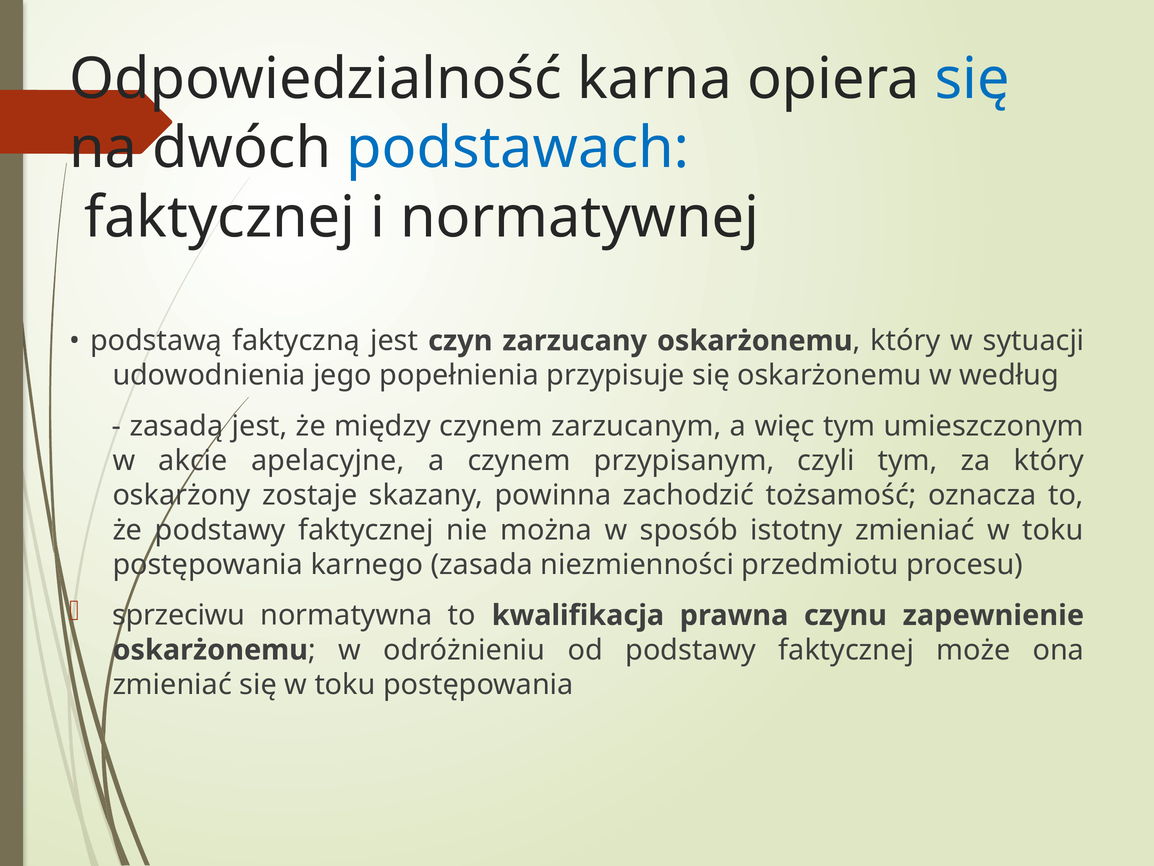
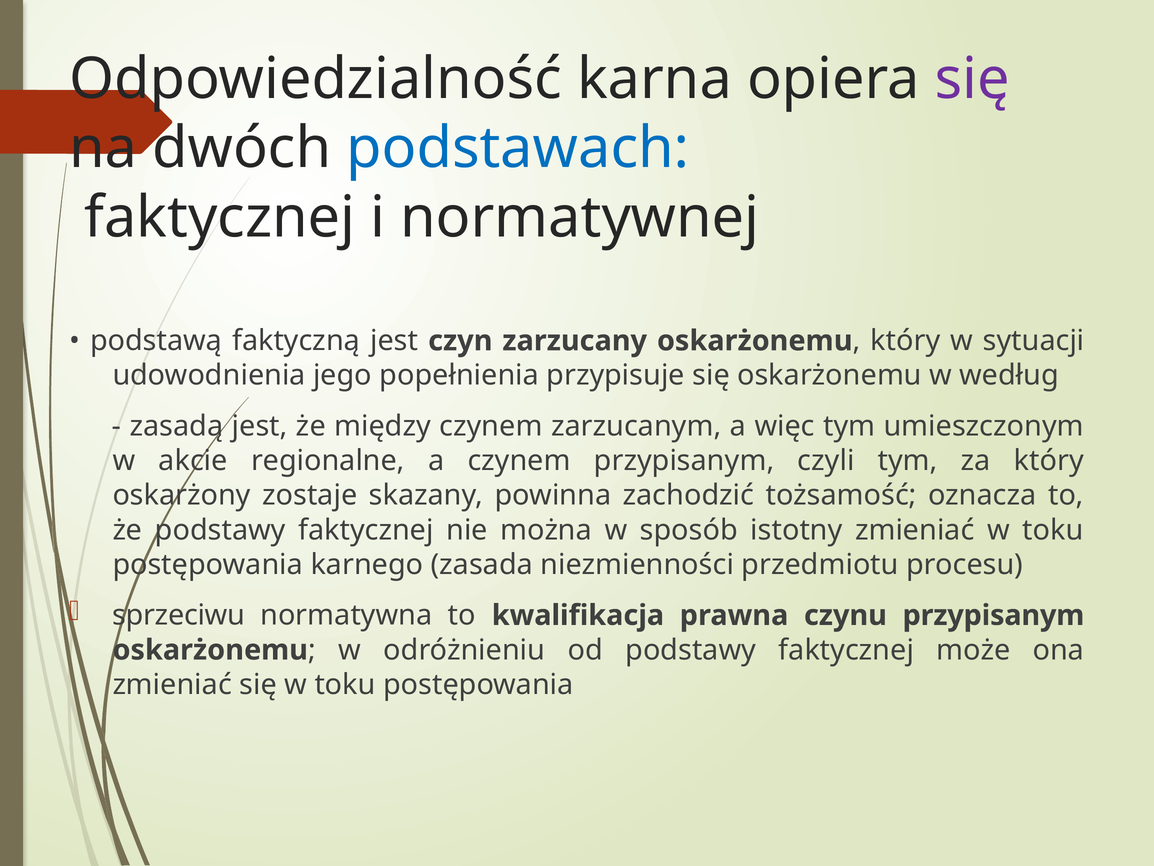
się at (972, 79) colour: blue -> purple
apelacyjne: apelacyjne -> regionalne
czynu zapewnienie: zapewnienie -> przypisanym
